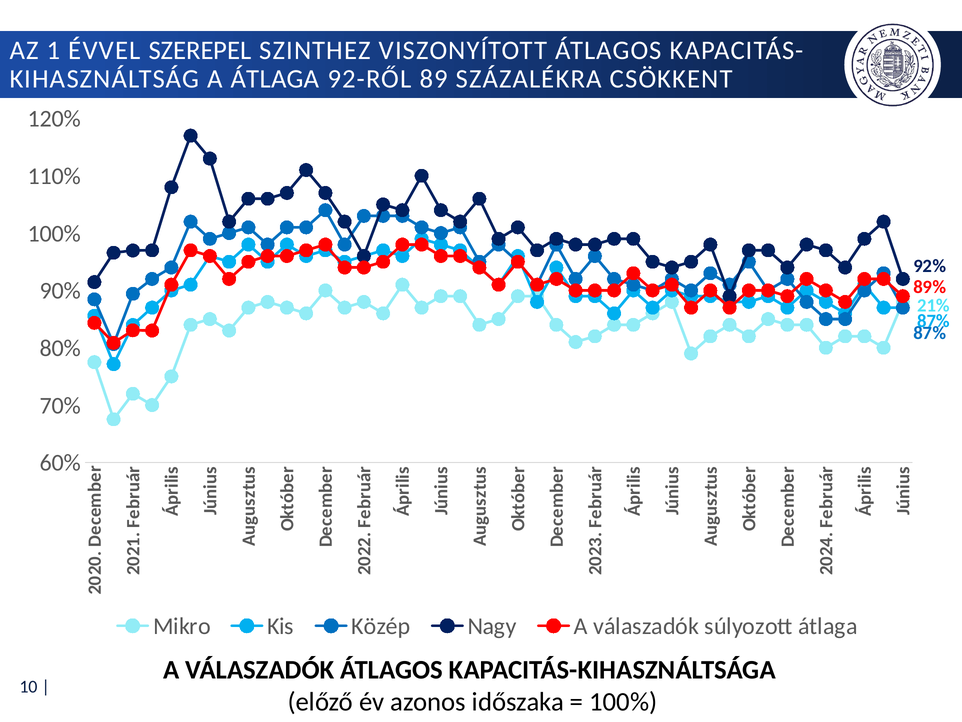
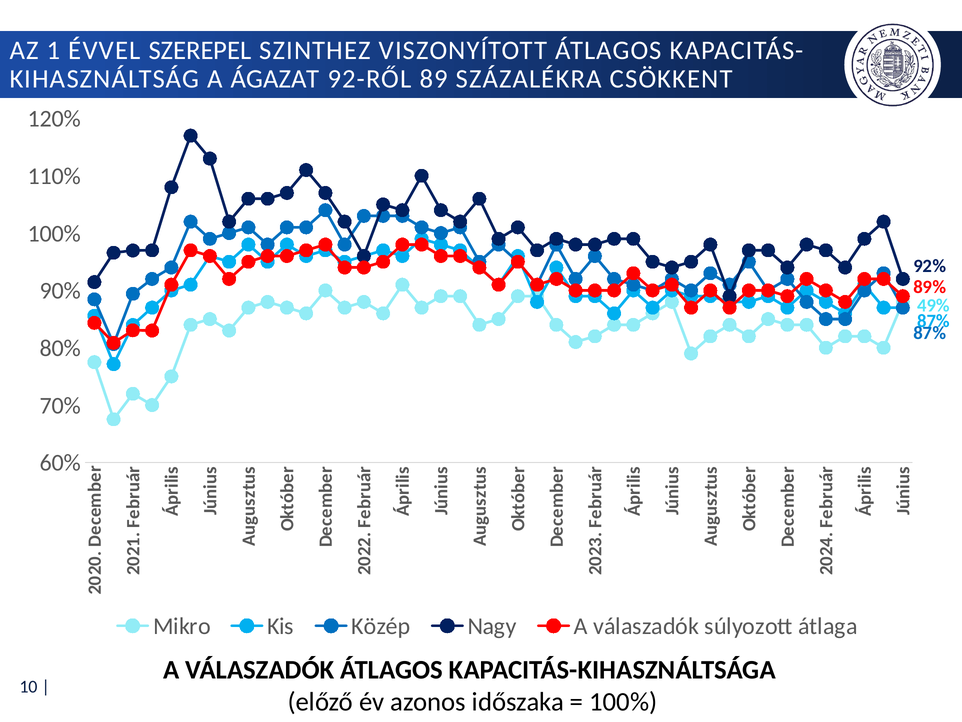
A ÁTLAGA: ÁTLAGA -> ÁGAZAT
21%: 21% -> 49%
